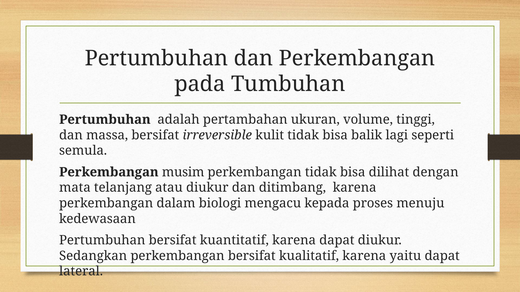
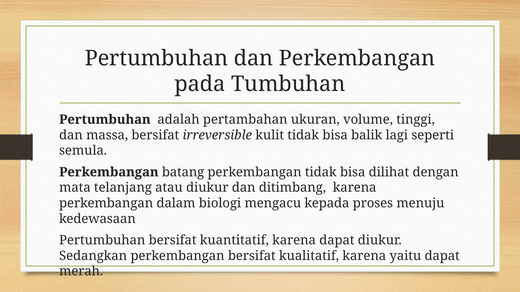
musim: musim -> batang
lateral: lateral -> merah
